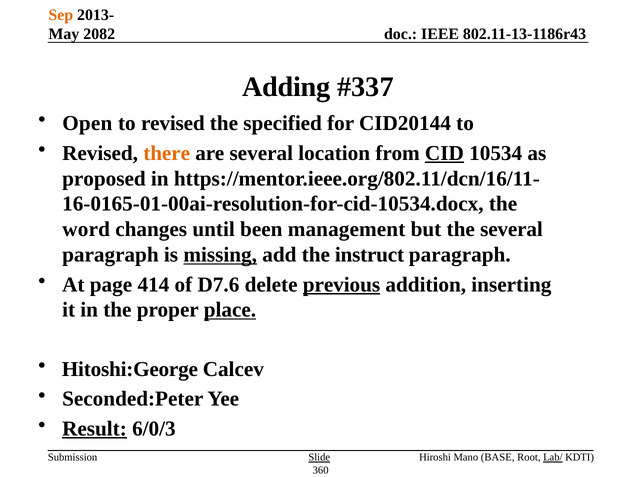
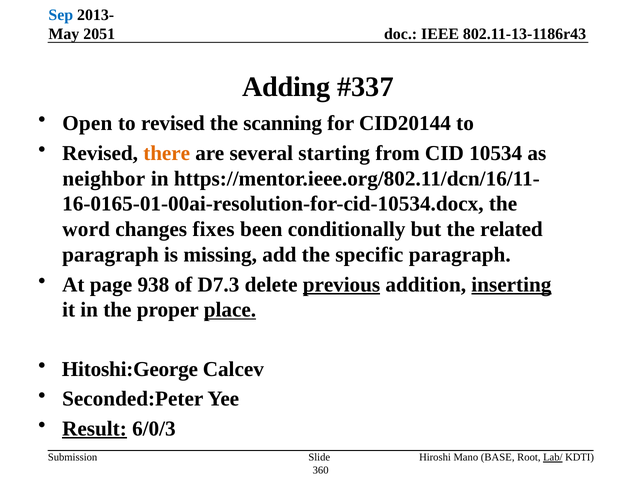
Sep colour: orange -> blue
2082: 2082 -> 2051
specified: specified -> scanning
location: location -> starting
CID underline: present -> none
proposed: proposed -> neighbor
until: until -> fixes
management: management -> conditionally
the several: several -> related
missing underline: present -> none
instruct: instruct -> specific
414: 414 -> 938
D7.6: D7.6 -> D7.3
inserting underline: none -> present
Slide underline: present -> none
